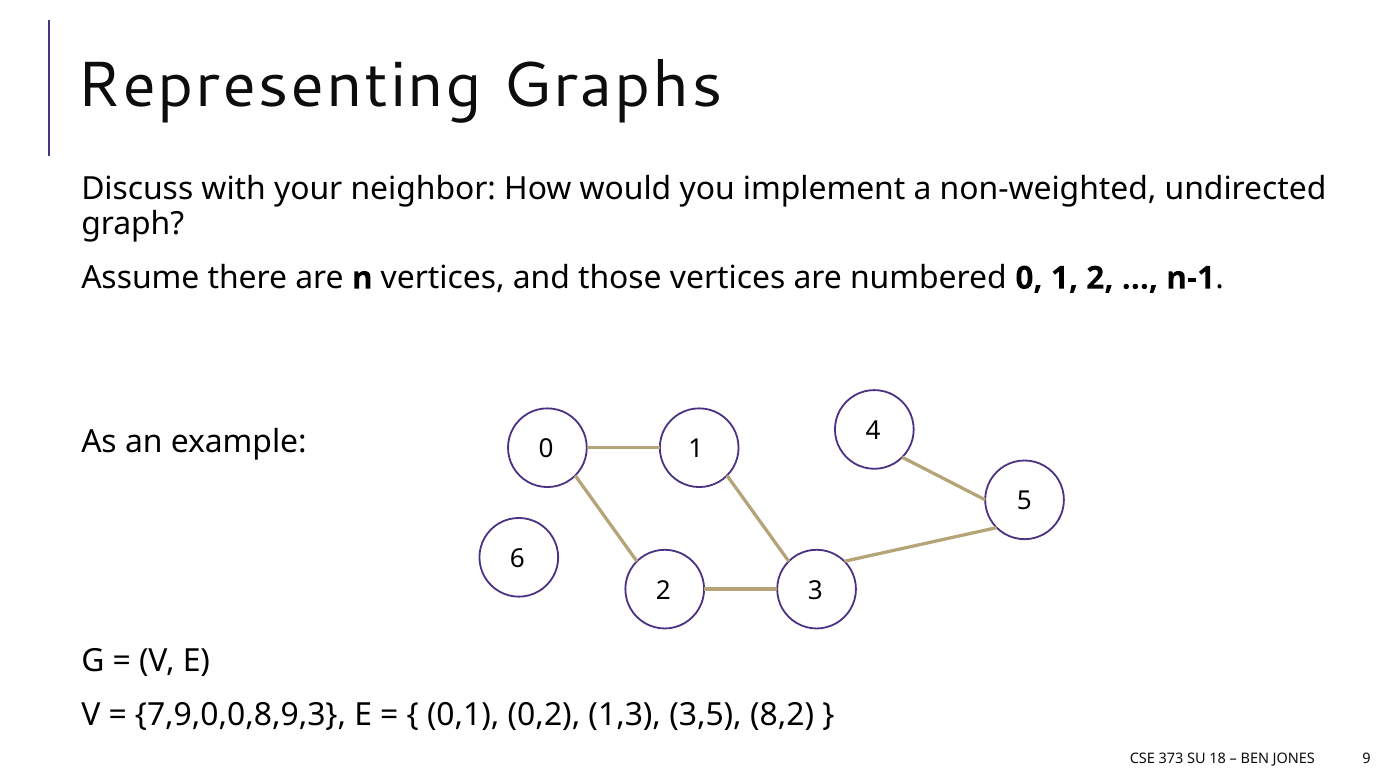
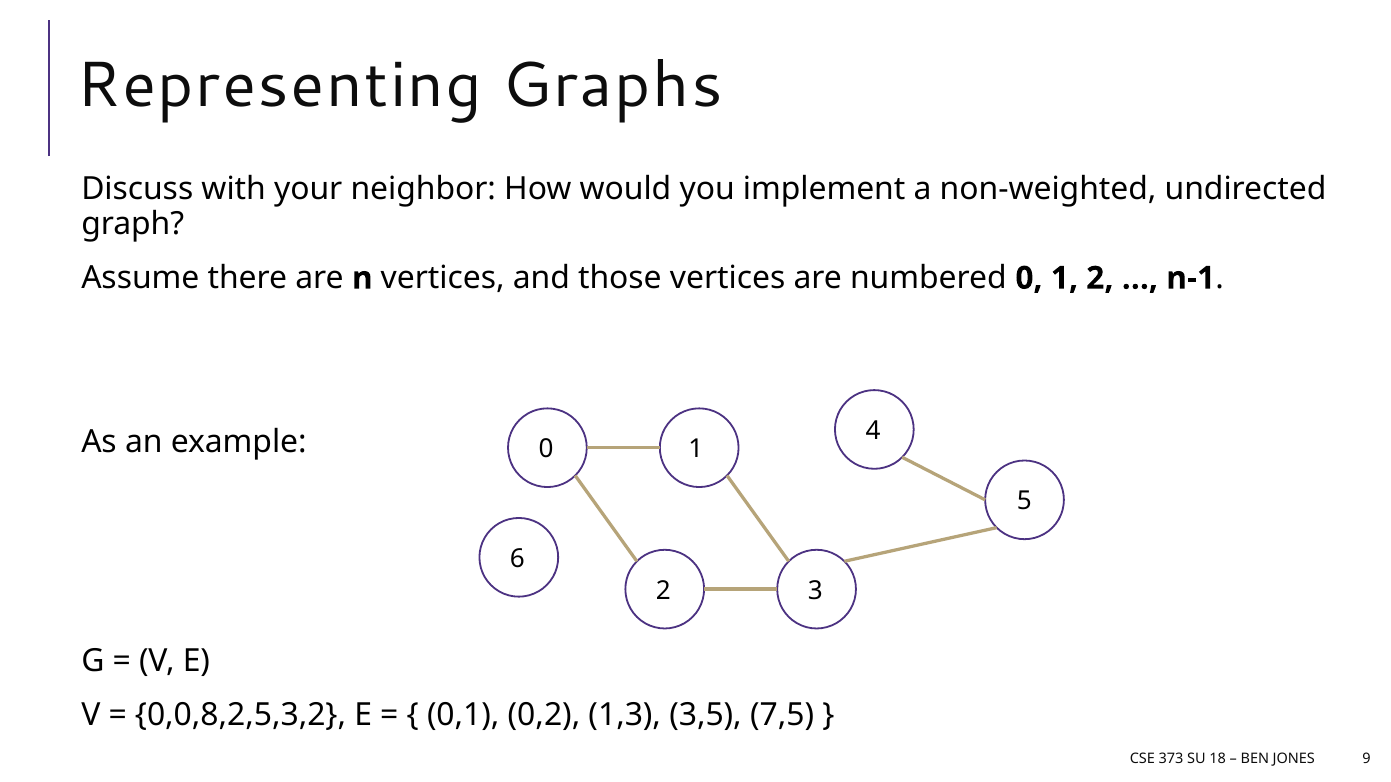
7,9,0,0,8,9,3: 7,9,0,0,8,9,3 -> 0,0,8,2,5,3,2
8,2: 8,2 -> 7,5
